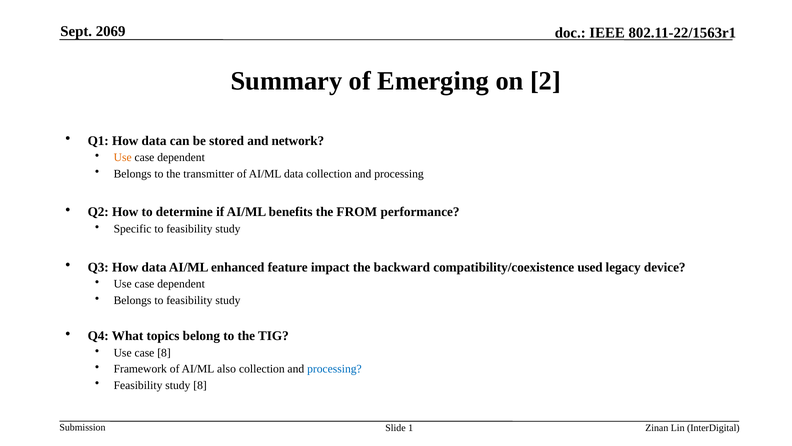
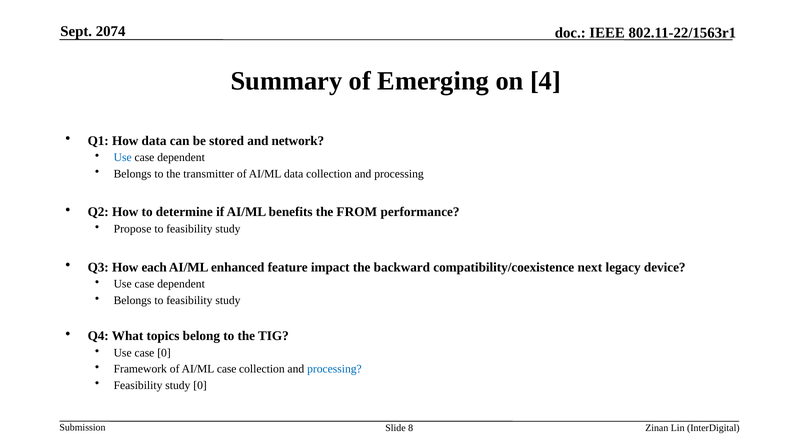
2069: 2069 -> 2074
2: 2 -> 4
Use at (123, 157) colour: orange -> blue
Specific: Specific -> Propose
Q3 How data: data -> each
used: used -> next
case 8: 8 -> 0
AI/ML also: also -> case
study 8: 8 -> 0
1: 1 -> 8
